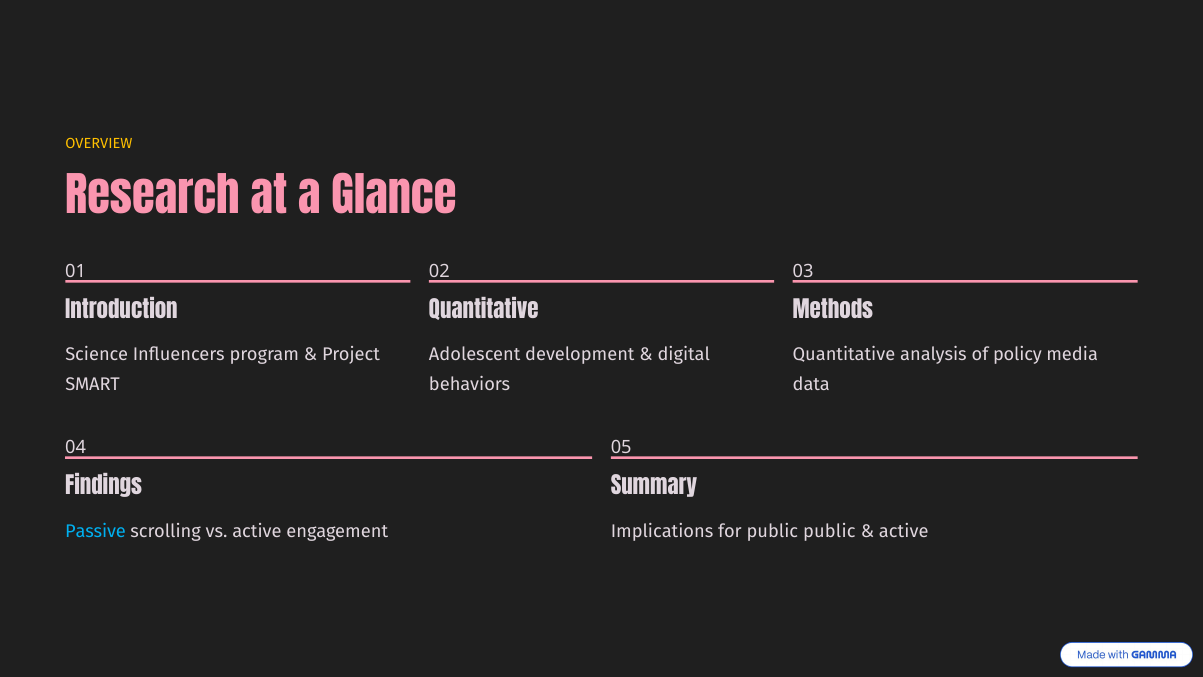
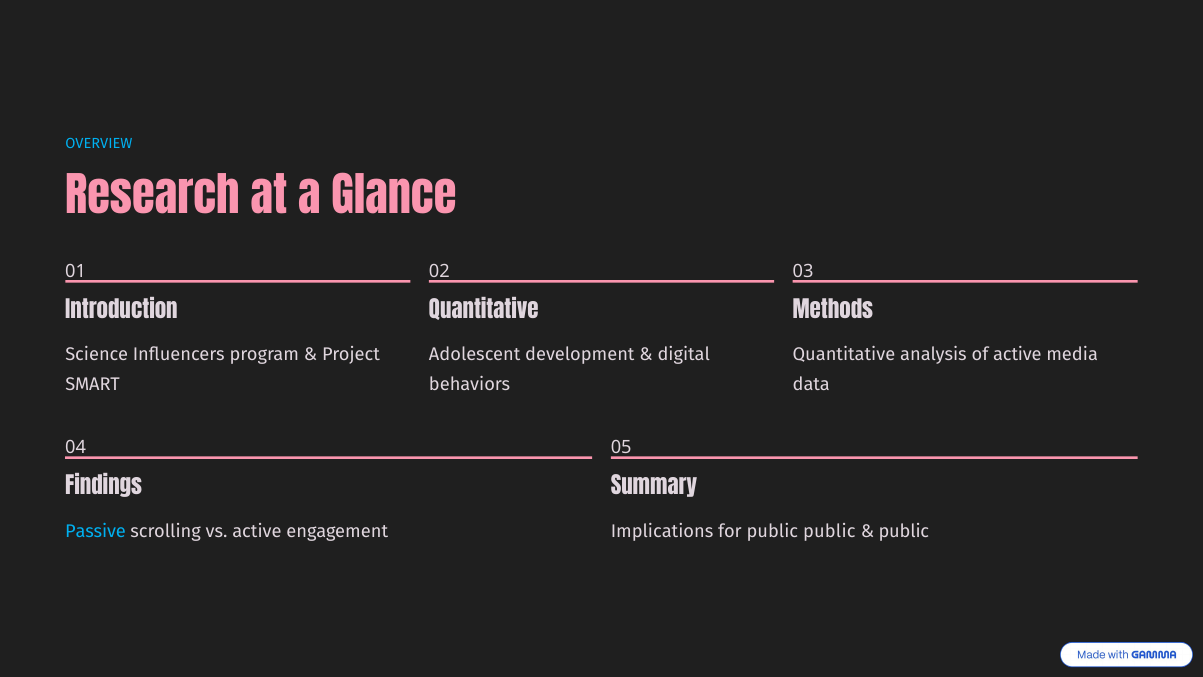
OVERVIEW colour: yellow -> light blue
of policy: policy -> active
active at (904, 531): active -> public
